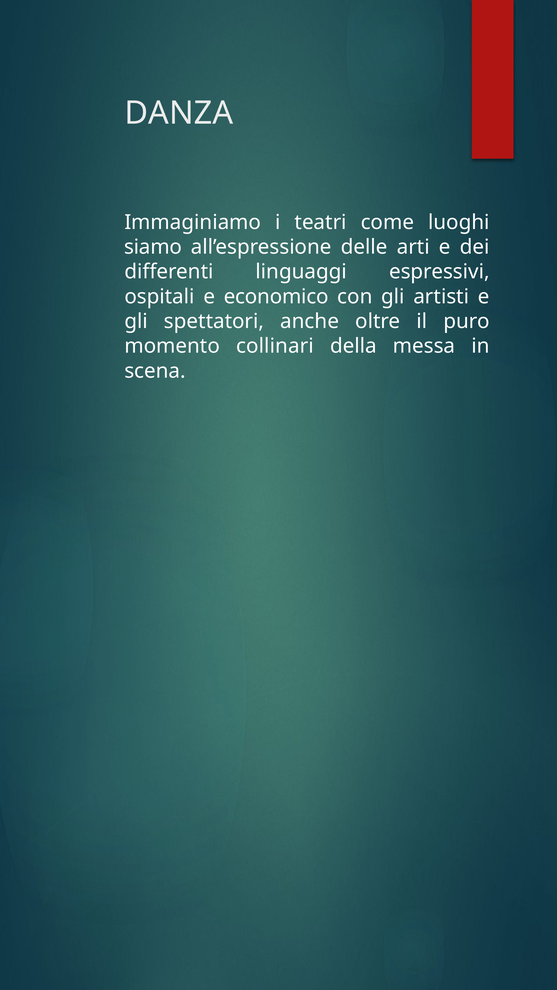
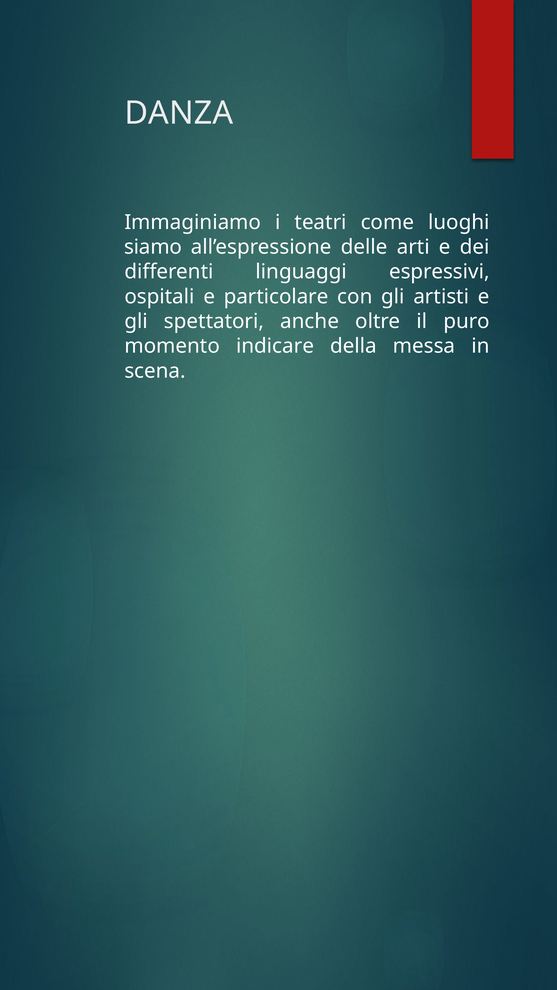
economico: economico -> particolare
collinari: collinari -> indicare
